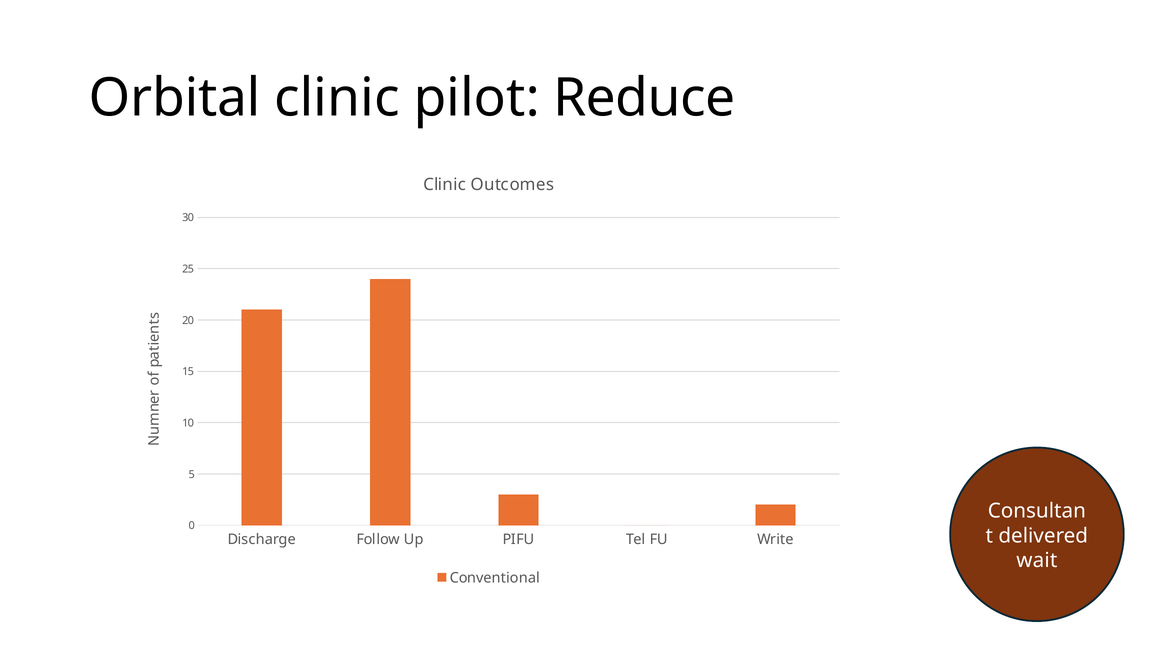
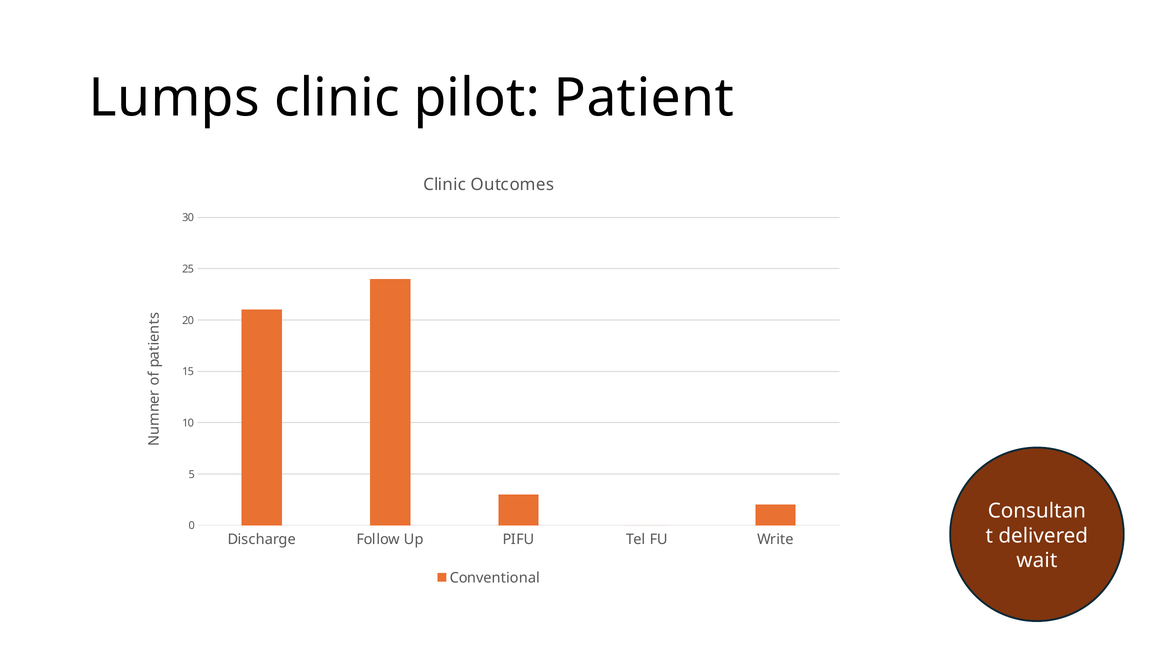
Orbital: Orbital -> Lumps
Reduce: Reduce -> Patient
